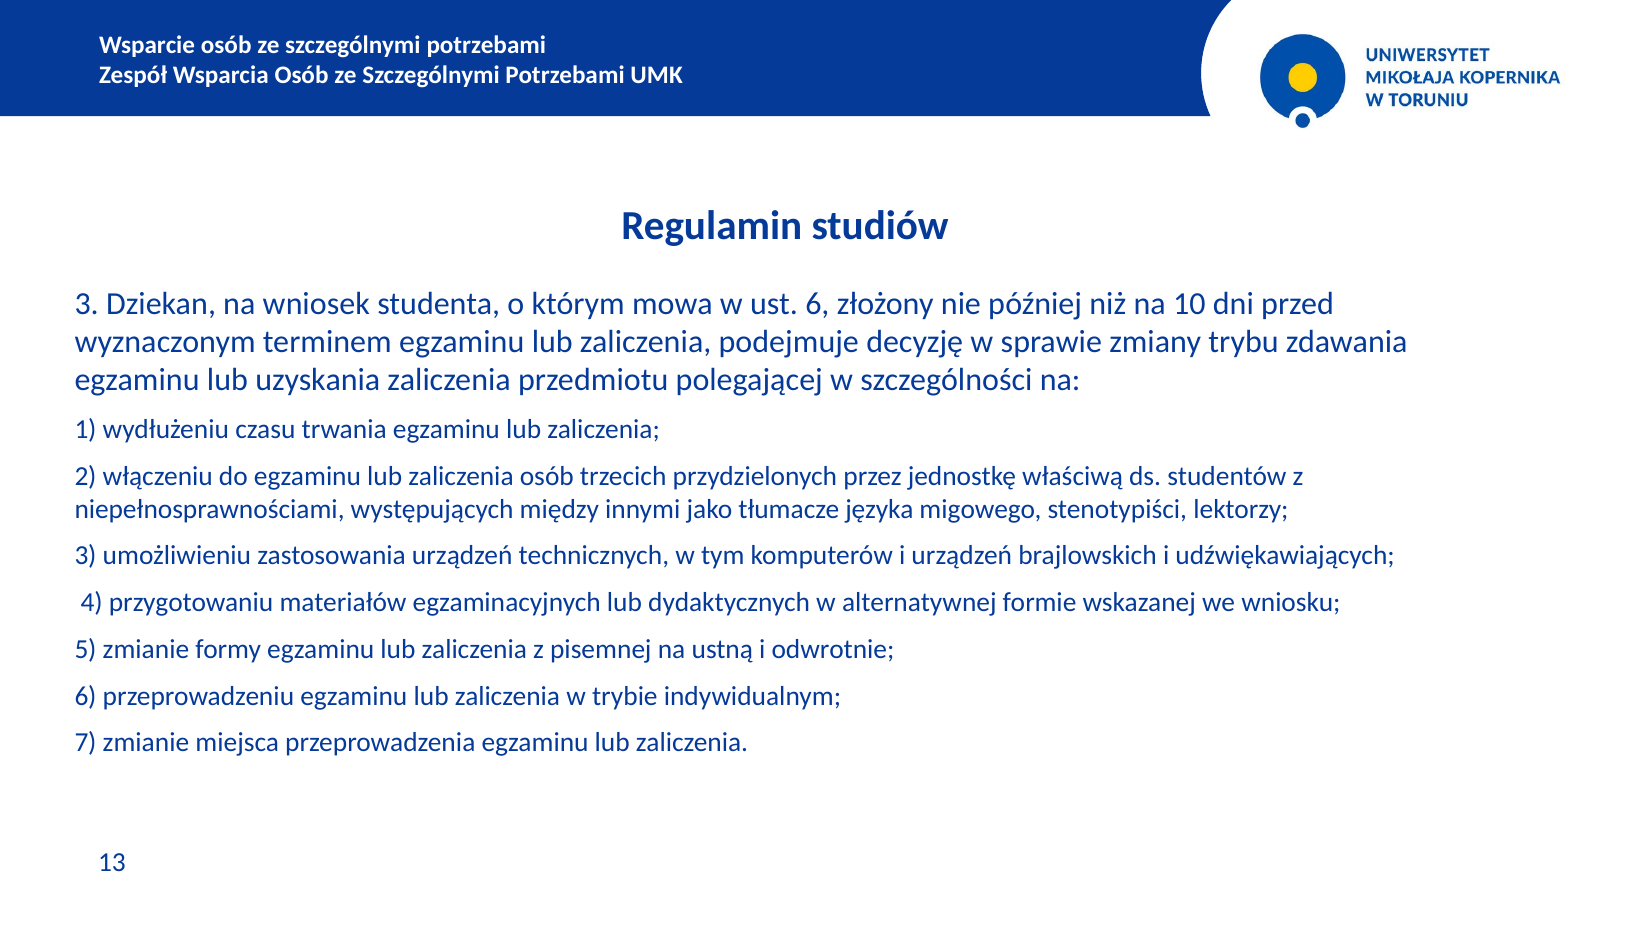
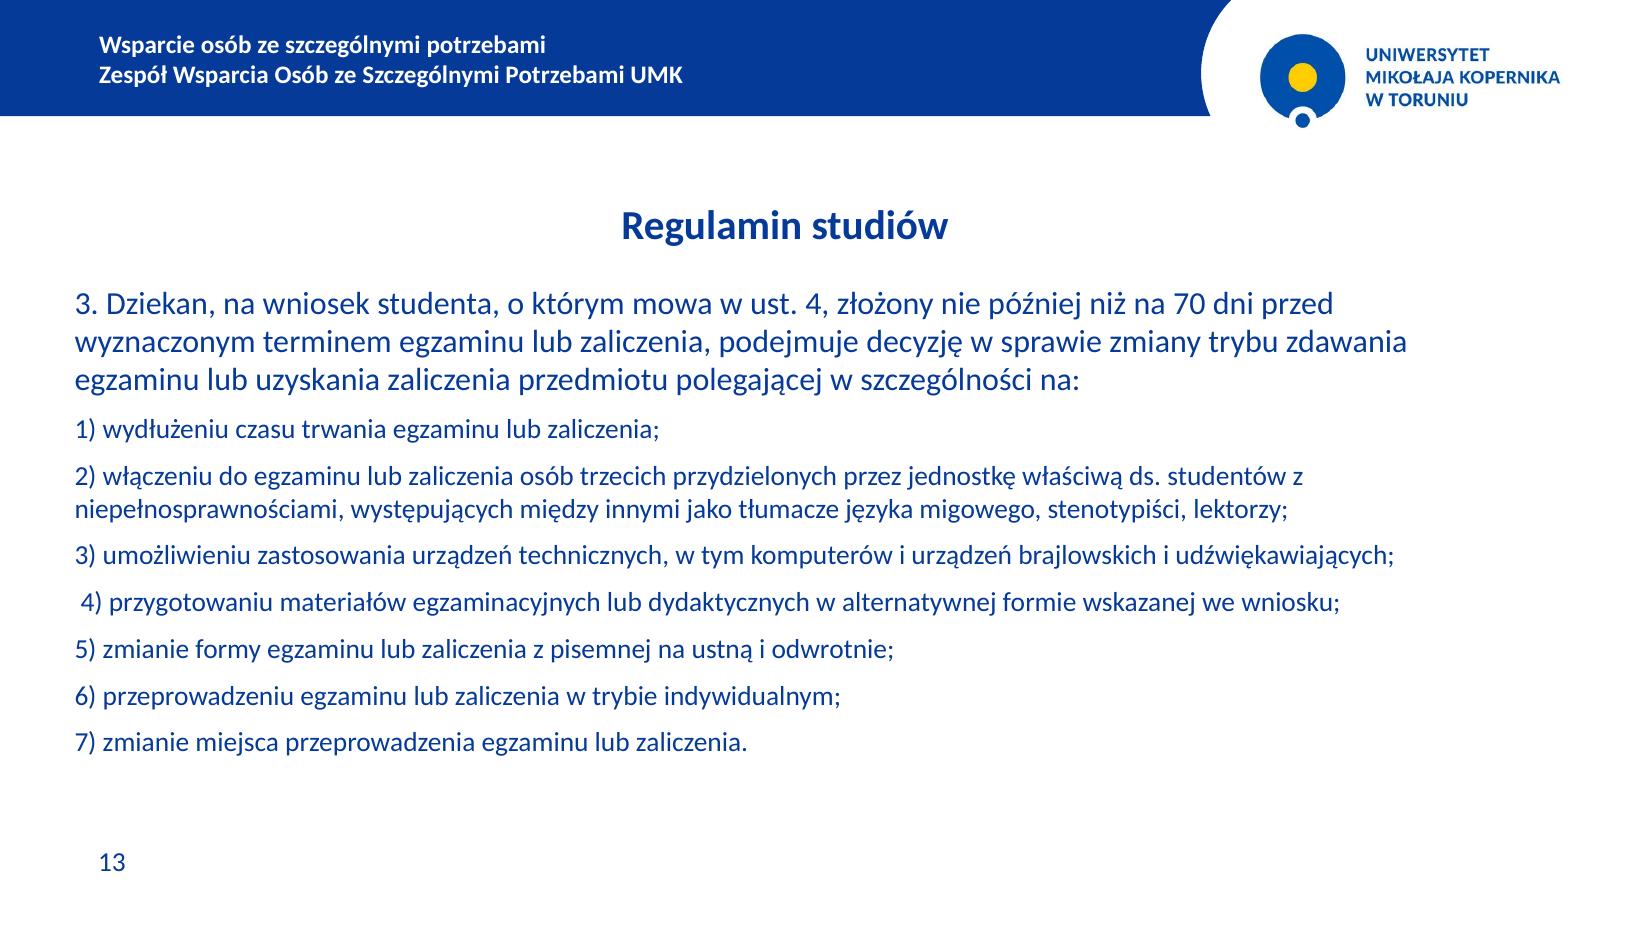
ust 6: 6 -> 4
10: 10 -> 70
